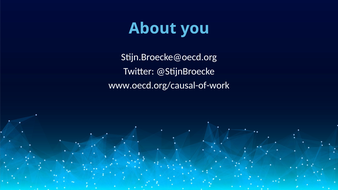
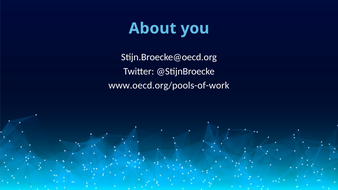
www.oecd.org/causal-of-work: www.oecd.org/causal-of-work -> www.oecd.org/pools-of-work
